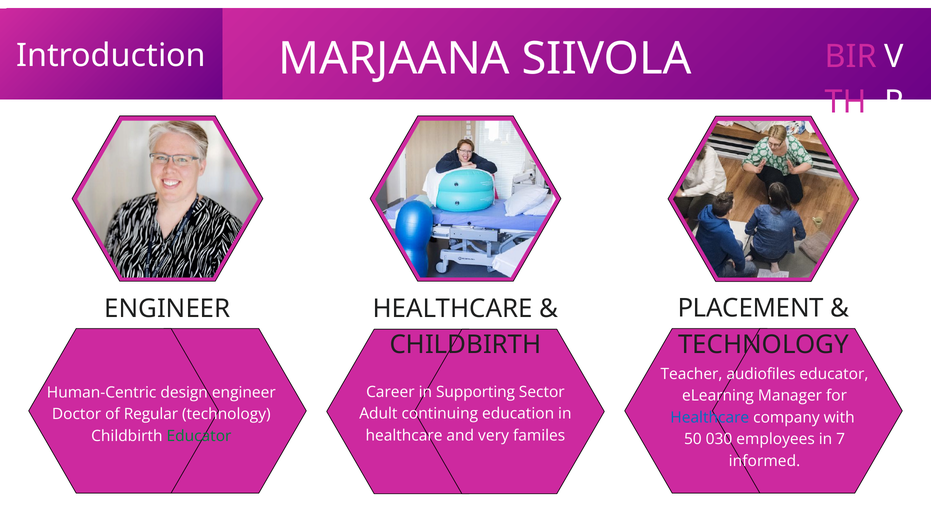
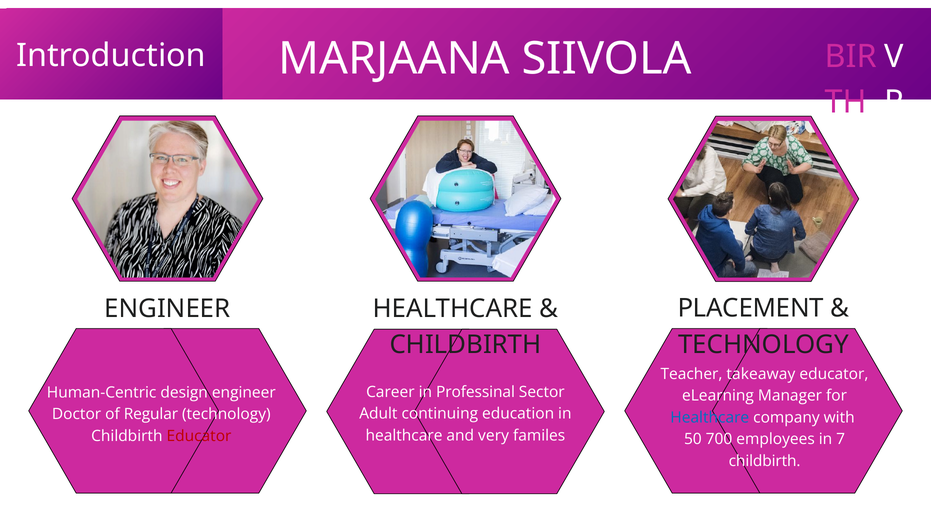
audiofiles: audiofiles -> takeaway
Supporting: Supporting -> Professinal
Educator at (199, 436) colour: green -> red
030: 030 -> 700
informed at (764, 461): informed -> childbirth
